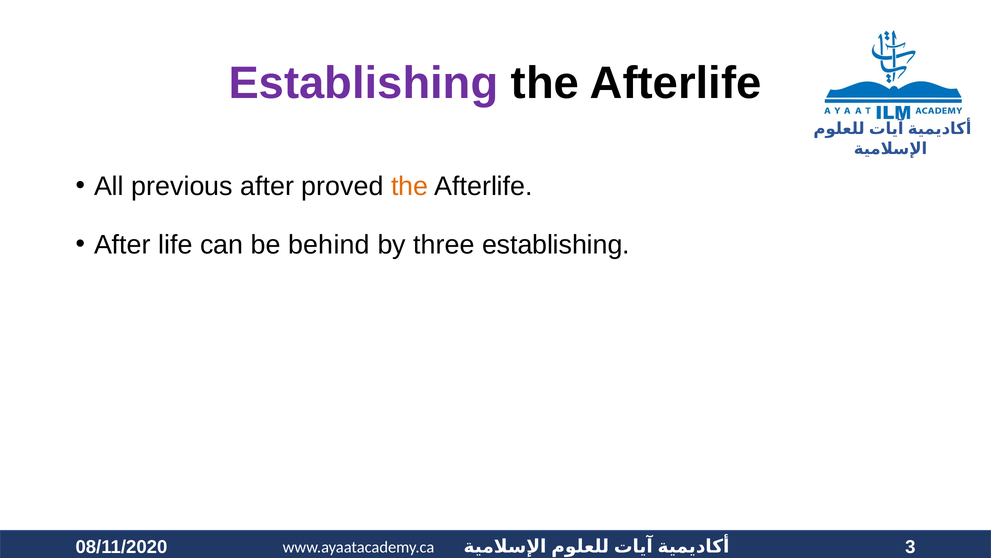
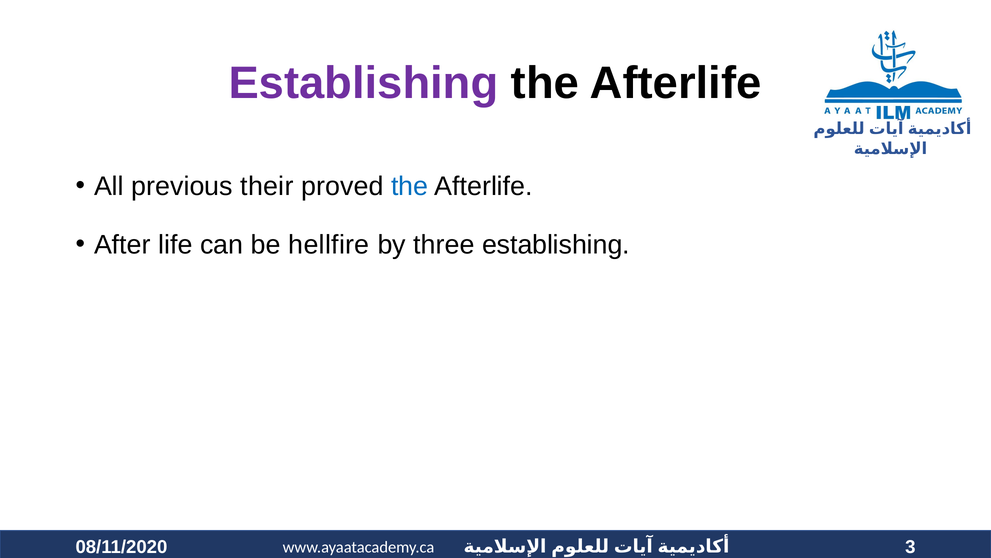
previous after: after -> their
the at (410, 186) colour: orange -> blue
behind: behind -> hellfire
